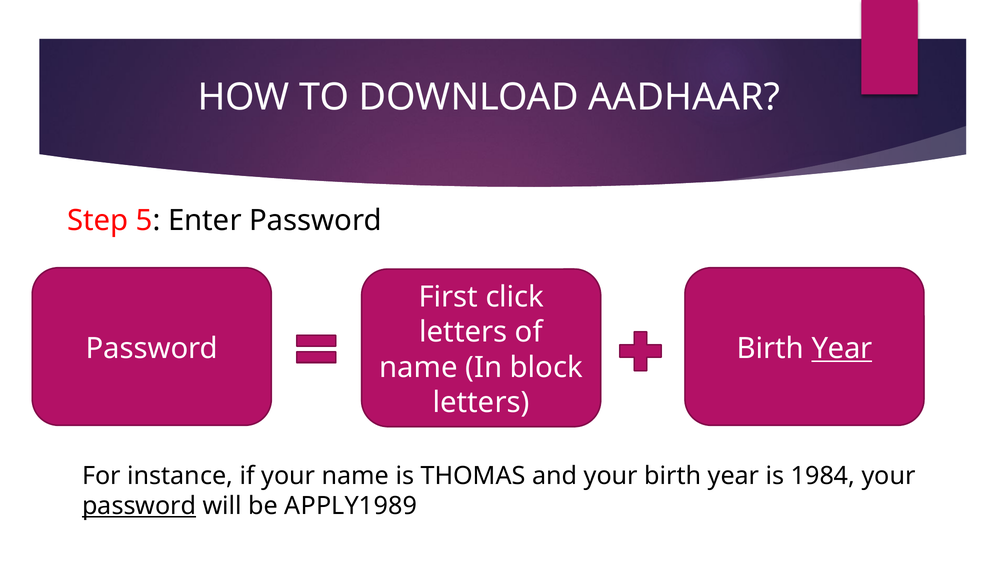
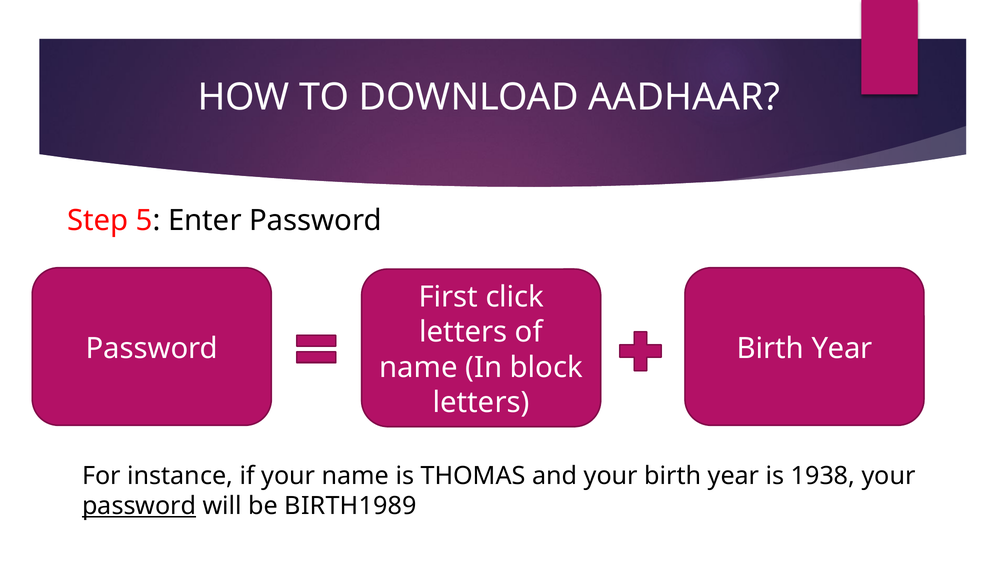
Year at (842, 348) underline: present -> none
1984: 1984 -> 1938
APPLY1989: APPLY1989 -> BIRTH1989
